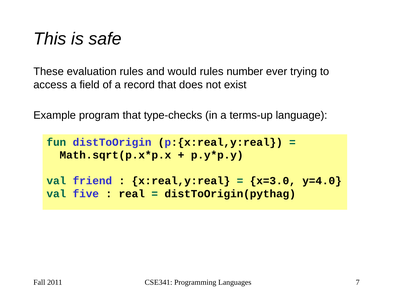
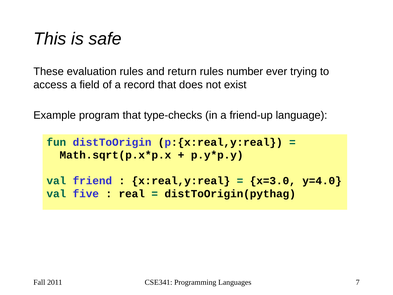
would: would -> return
terms-up: terms-up -> friend-up
